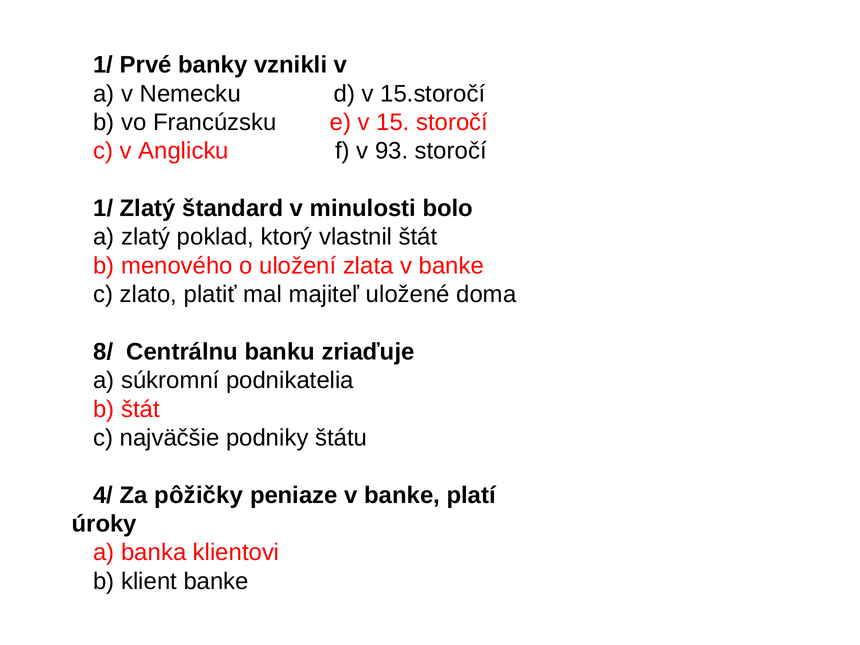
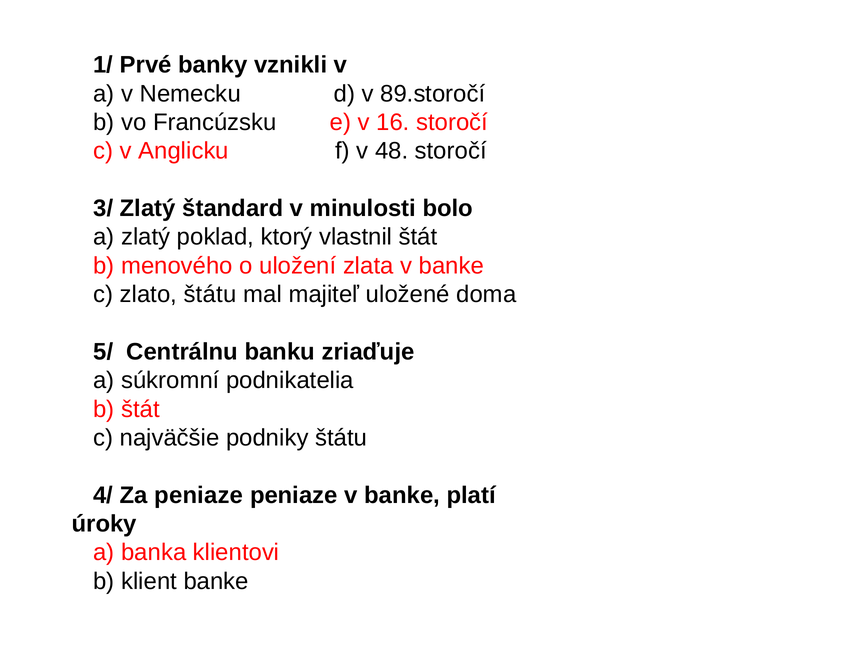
15.storočí: 15.storočí -> 89.storočí
15: 15 -> 16
93: 93 -> 48
1/ at (103, 208): 1/ -> 3/
zlato platiť: platiť -> štátu
8/: 8/ -> 5/
Za pôžičky: pôžičky -> peniaze
